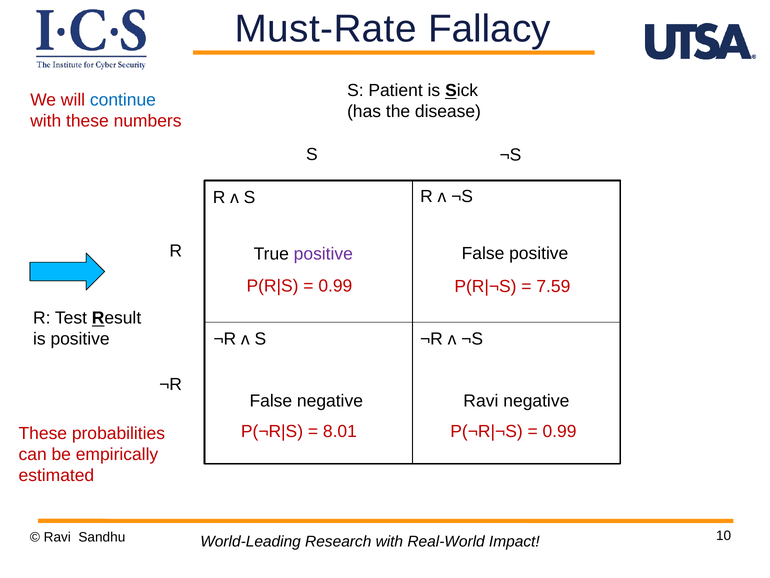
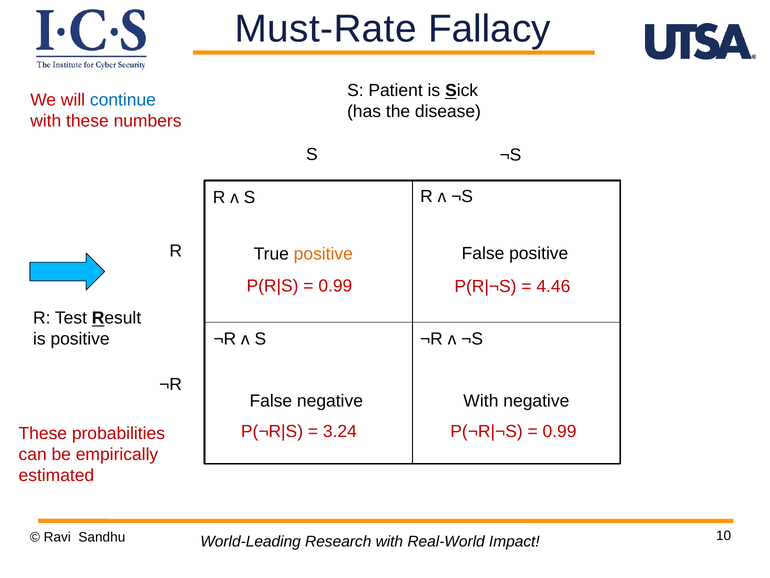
positive at (323, 254) colour: purple -> orange
7.59: 7.59 -> 4.46
negative Ravi: Ravi -> With
8.01: 8.01 -> 3.24
